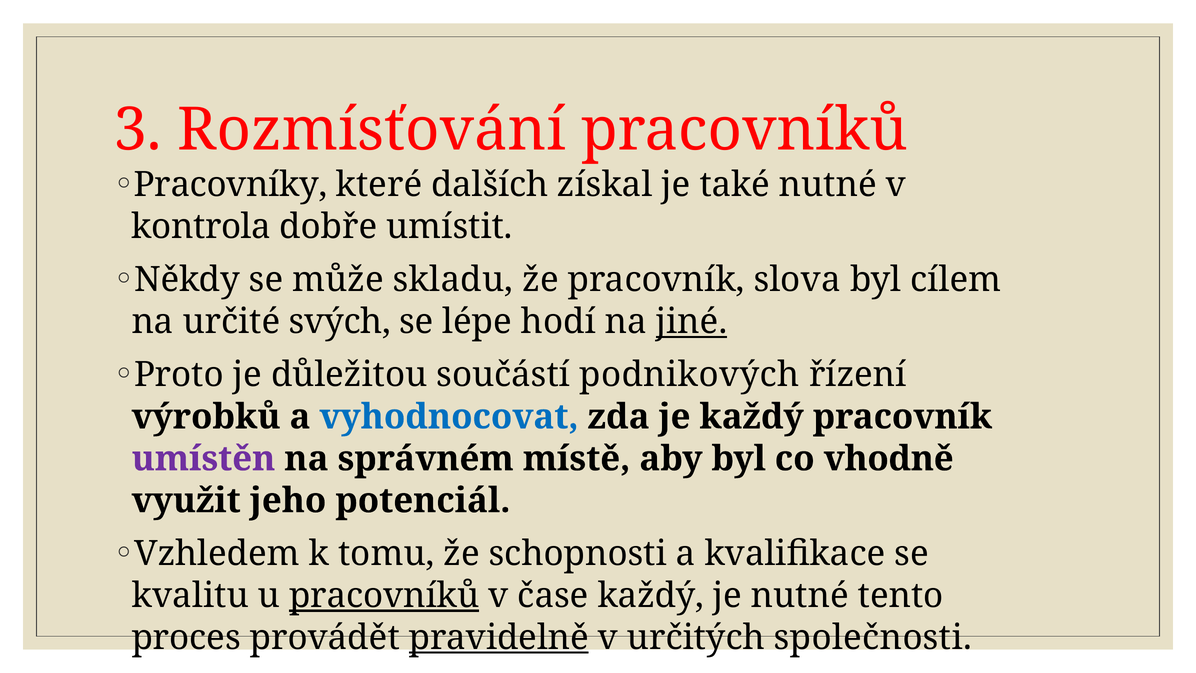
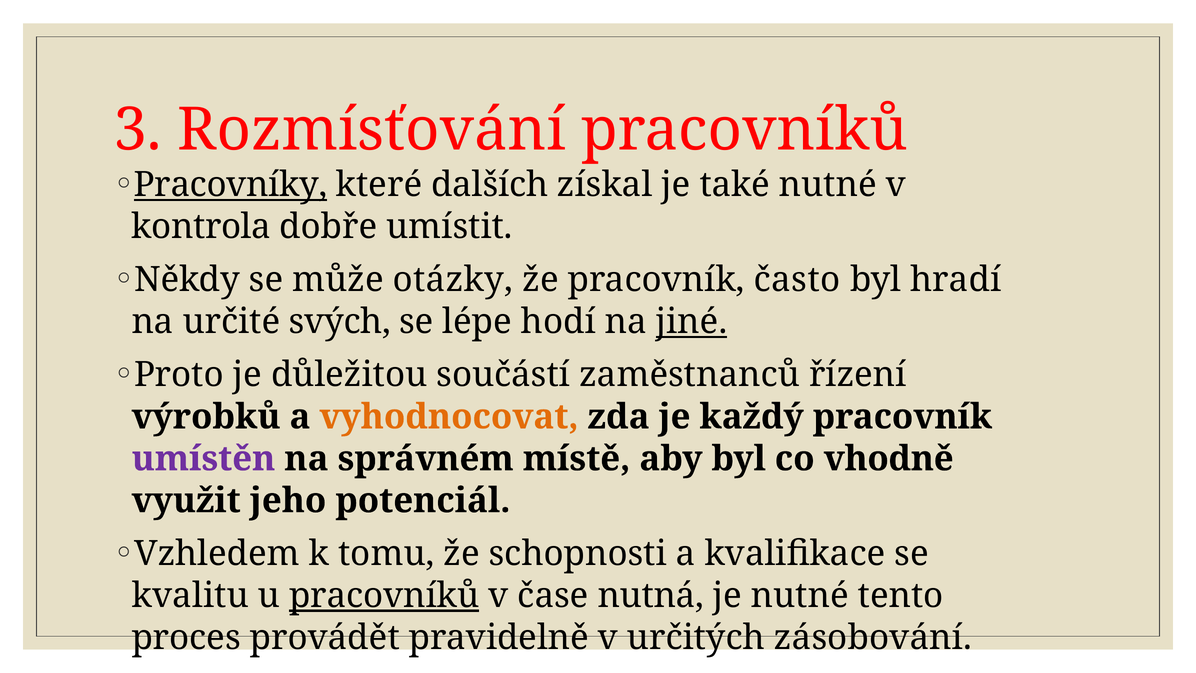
Pracovníky underline: none -> present
skladu: skladu -> otázky
slova: slova -> často
cílem: cílem -> hradí
podnikových: podnikových -> zaměstnanců
vyhodnocovat colour: blue -> orange
čase každý: každý -> nutná
pravidelně underline: present -> none
společnosti: společnosti -> zásobování
